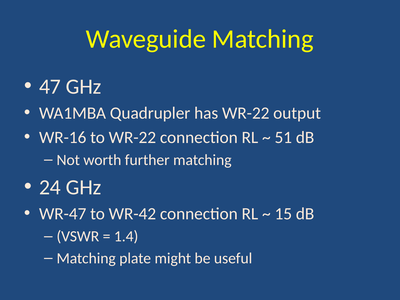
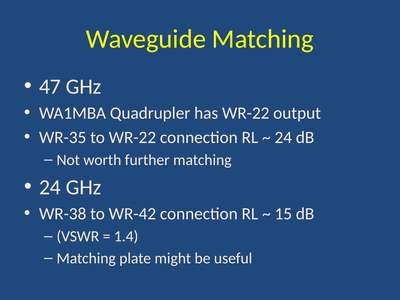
WR-16: WR-16 -> WR-35
51 at (283, 137): 51 -> 24
WR-47: WR-47 -> WR-38
